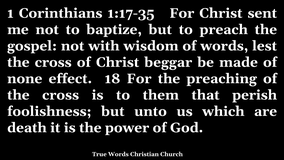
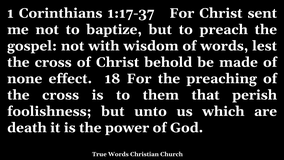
1:17-35: 1:17-35 -> 1:17-37
beggar: beggar -> behold
